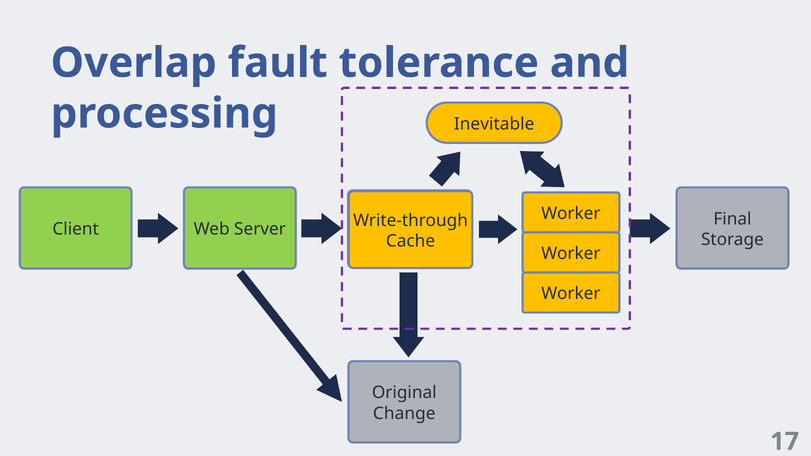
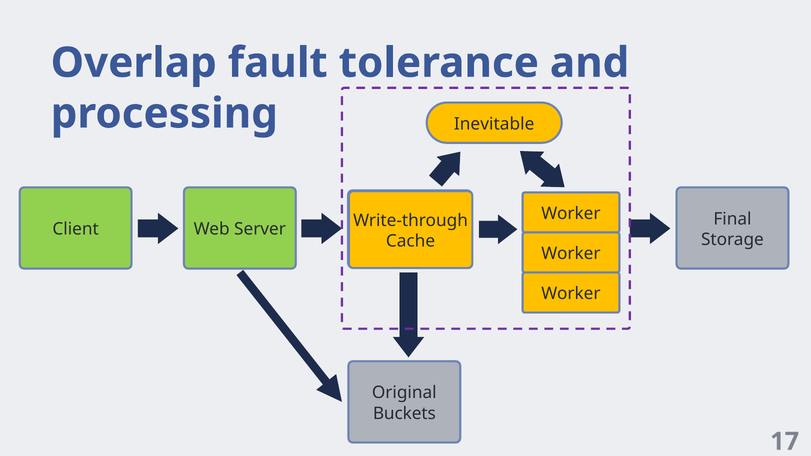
Change: Change -> Buckets
